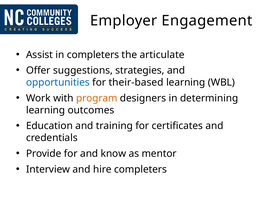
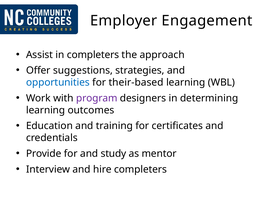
articulate: articulate -> approach
program colour: orange -> purple
know: know -> study
